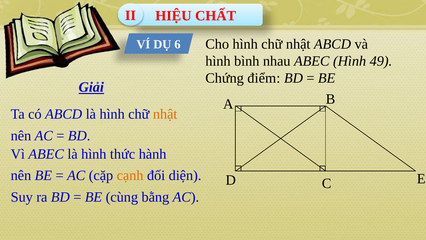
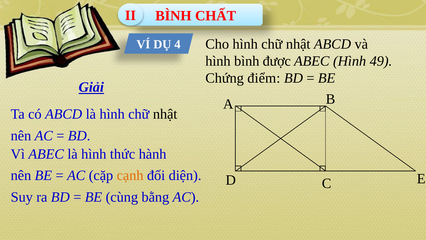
HIỆU at (173, 16): HIỆU -> BÌNH
6: 6 -> 4
nhau: nhau -> được
nhật at (165, 114) colour: orange -> black
